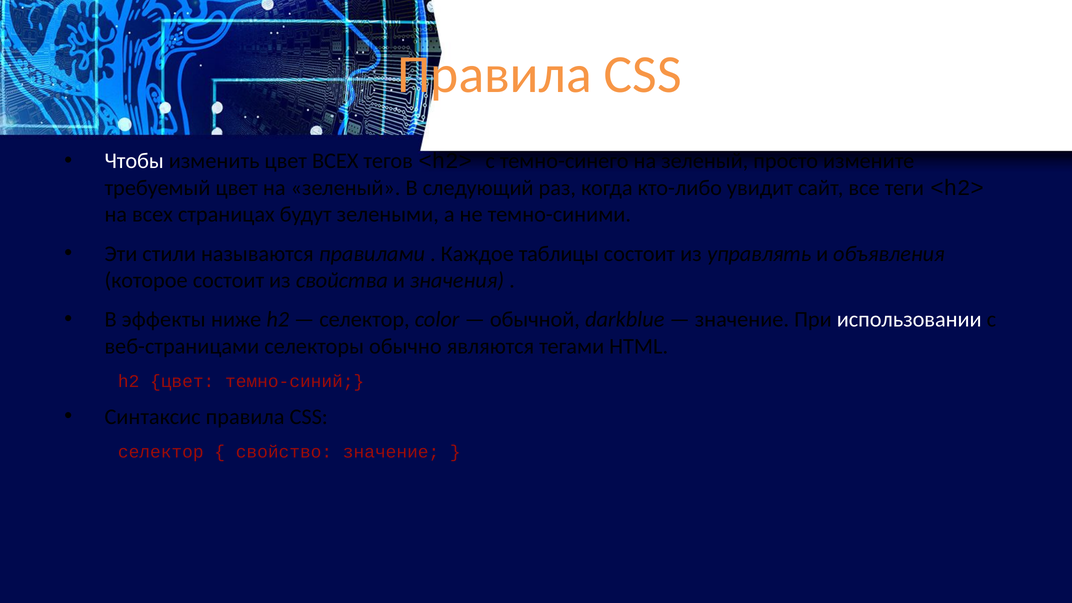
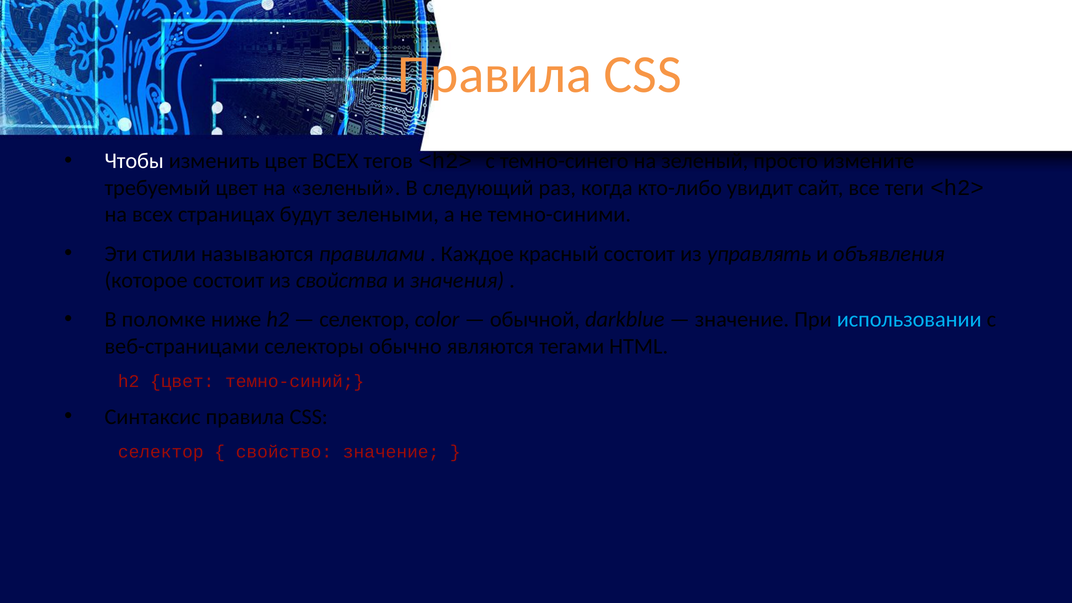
таблицы: таблицы -> красный
эффекты: эффекты -> поломке
использовании colour: white -> light blue
